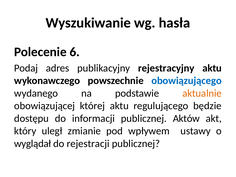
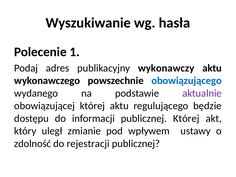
6: 6 -> 1
rejestracyjny: rejestracyjny -> wykonawczy
aktualnie colour: orange -> purple
publicznej Aktów: Aktów -> Której
wyglądał: wyglądał -> zdolność
